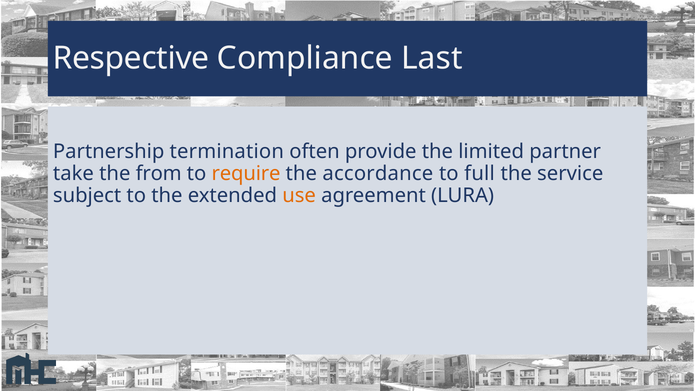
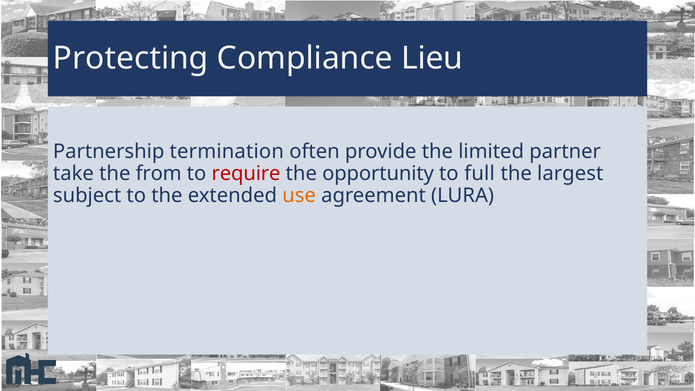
Respective: Respective -> Protecting
Last: Last -> Lieu
require colour: orange -> red
accordance: accordance -> opportunity
service: service -> largest
